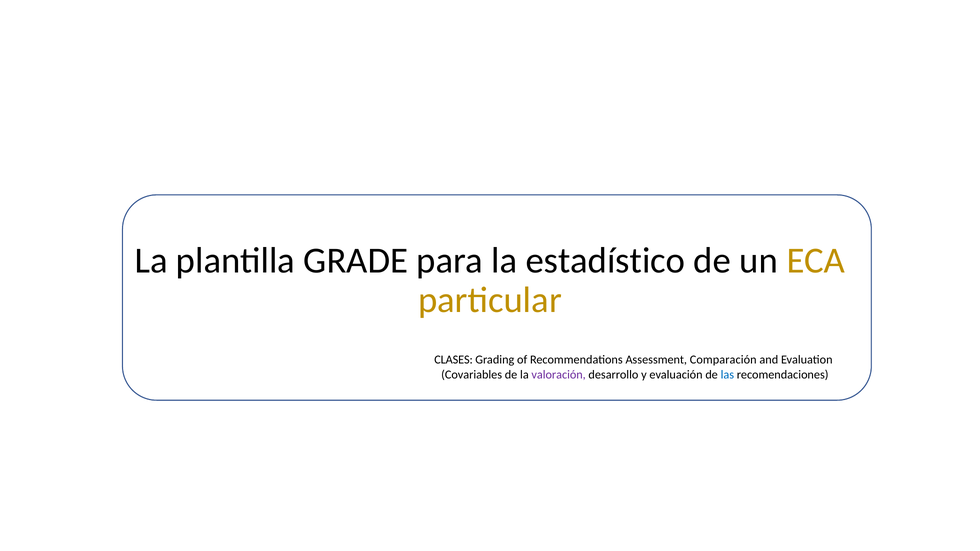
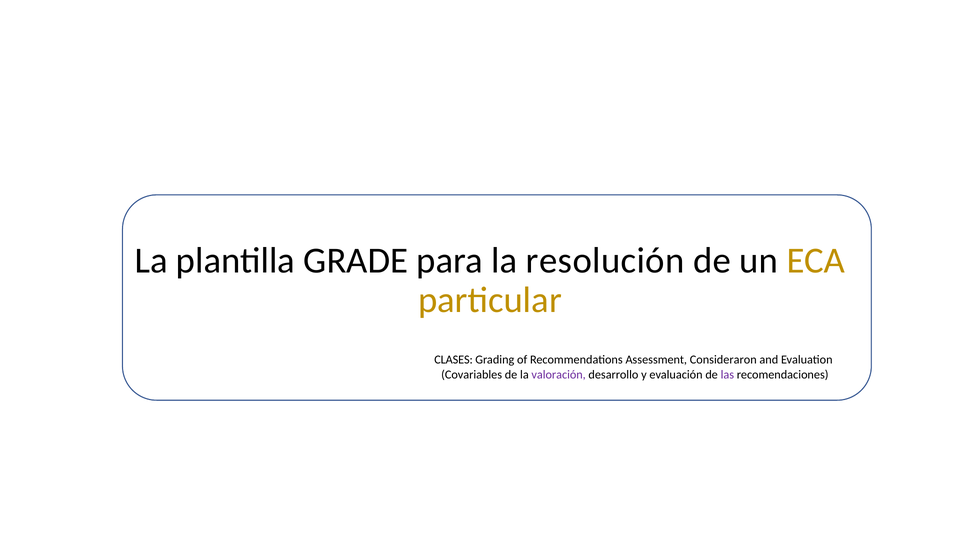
estadístico: estadístico -> resolución
Comparación: Comparación -> Consideraron
las colour: blue -> purple
